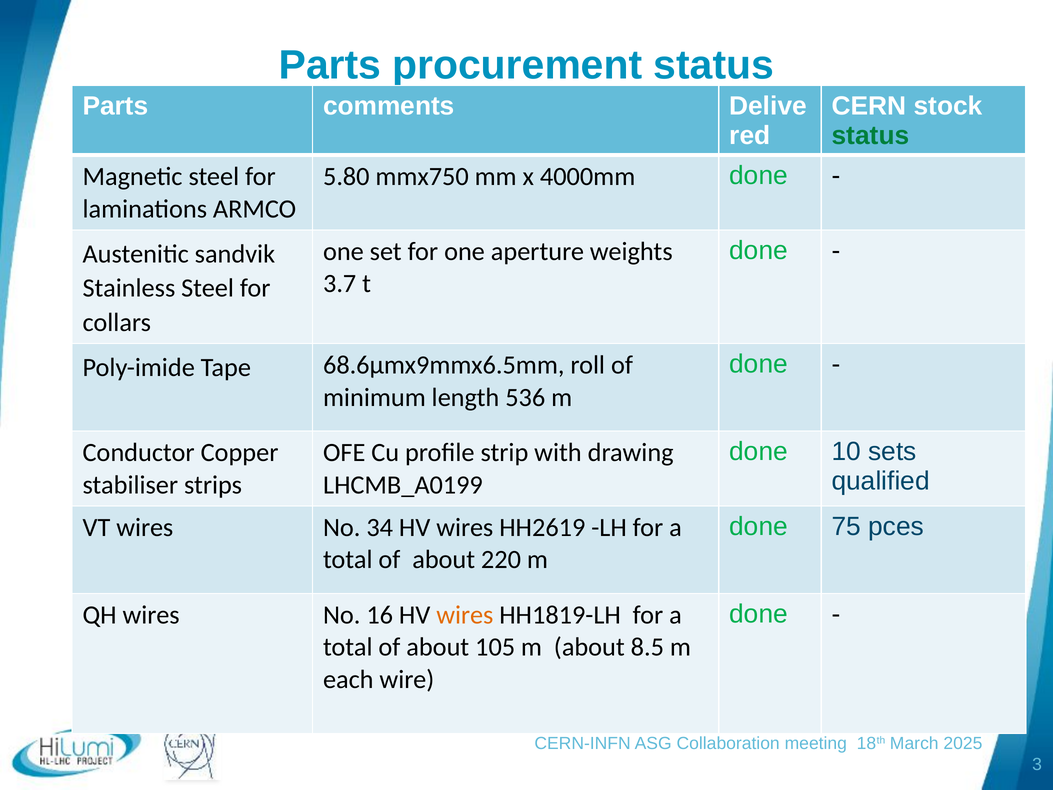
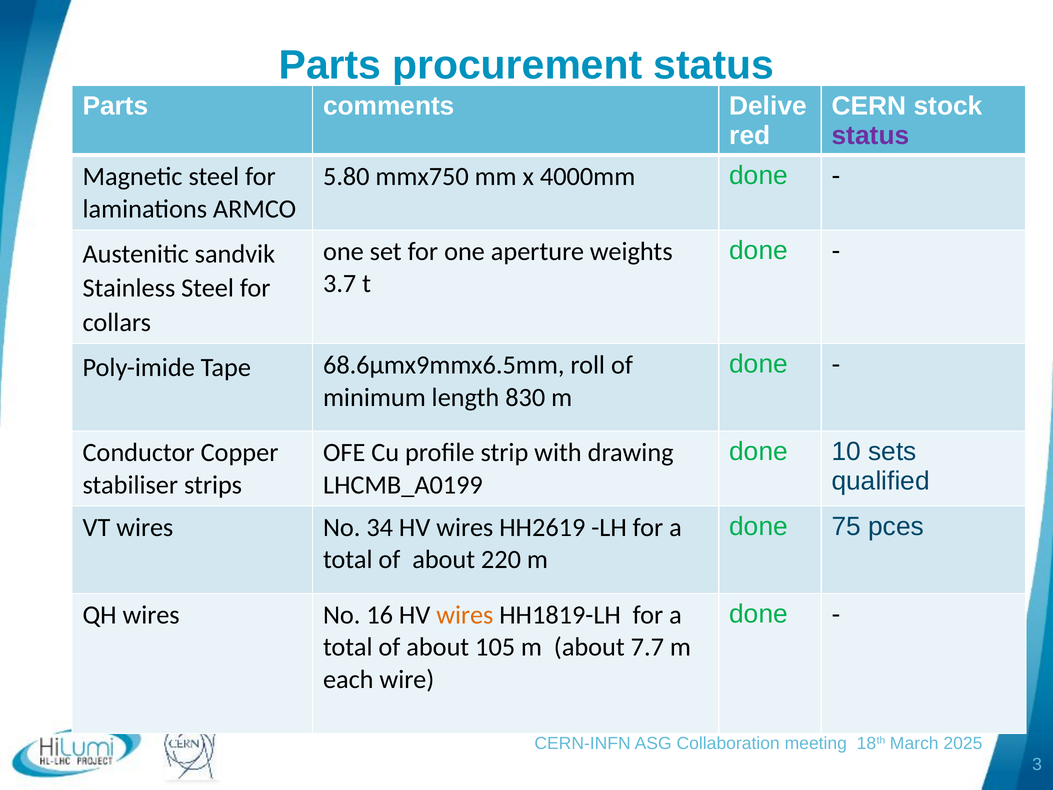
status at (871, 135) colour: green -> purple
536: 536 -> 830
8.5: 8.5 -> 7.7
